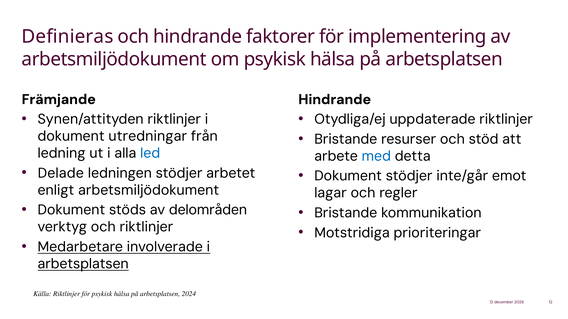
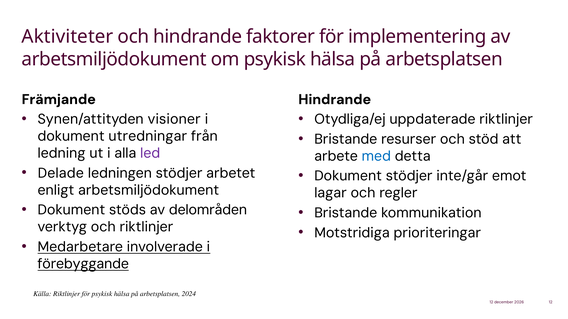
Definieras: Definieras -> Aktiviteter
Synen/attityden riktlinjer: riktlinjer -> visioner
led colour: blue -> purple
arbetsplatsen at (83, 264): arbetsplatsen -> förebyggande
